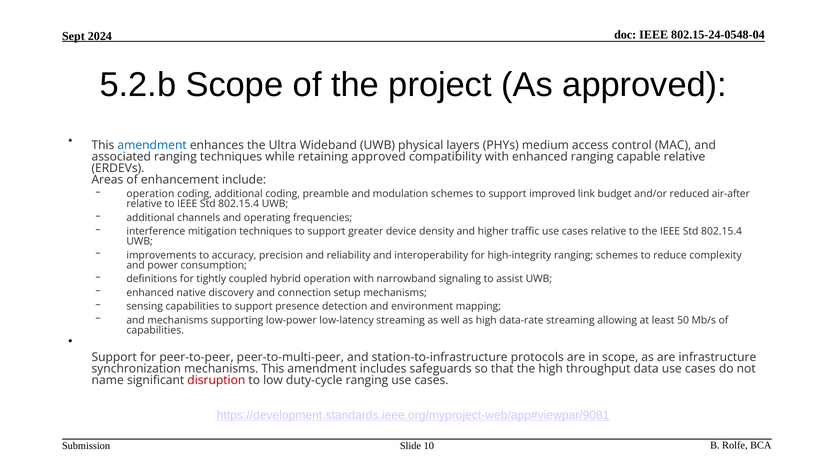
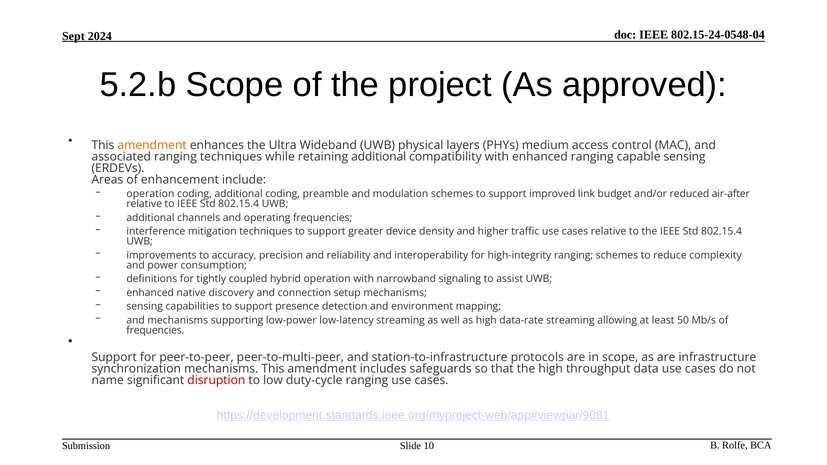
amendment at (152, 145) colour: blue -> orange
retaining approved: approved -> additional
capable relative: relative -> sensing
capabilities at (155, 330): capabilities -> frequencies
